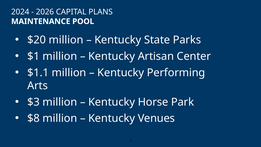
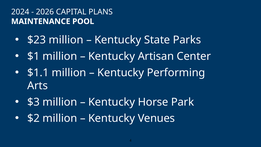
$20: $20 -> $23
$8: $8 -> $2
